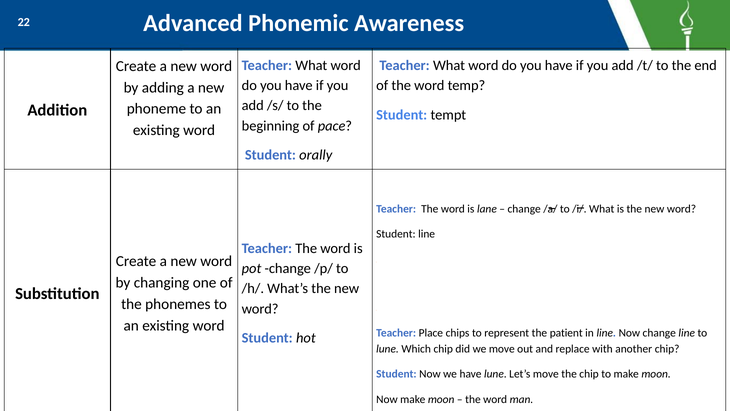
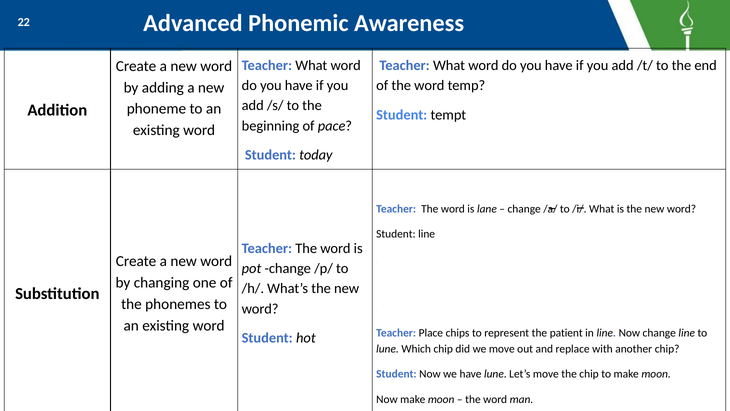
orally: orally -> today
